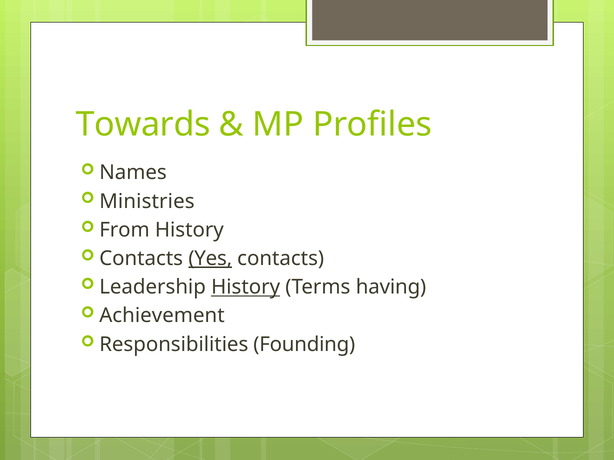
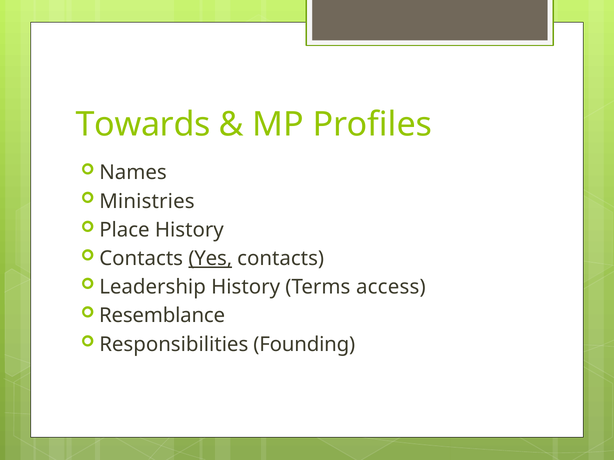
From: From -> Place
History at (246, 287) underline: present -> none
having: having -> access
Achievement: Achievement -> Resemblance
